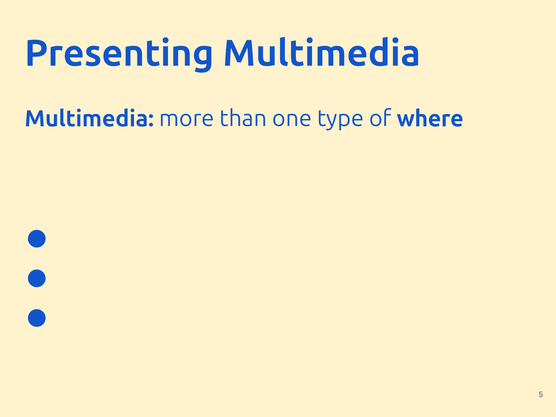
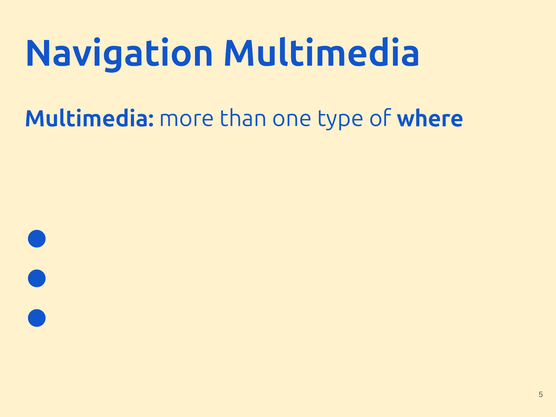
Presenting: Presenting -> Navigation
